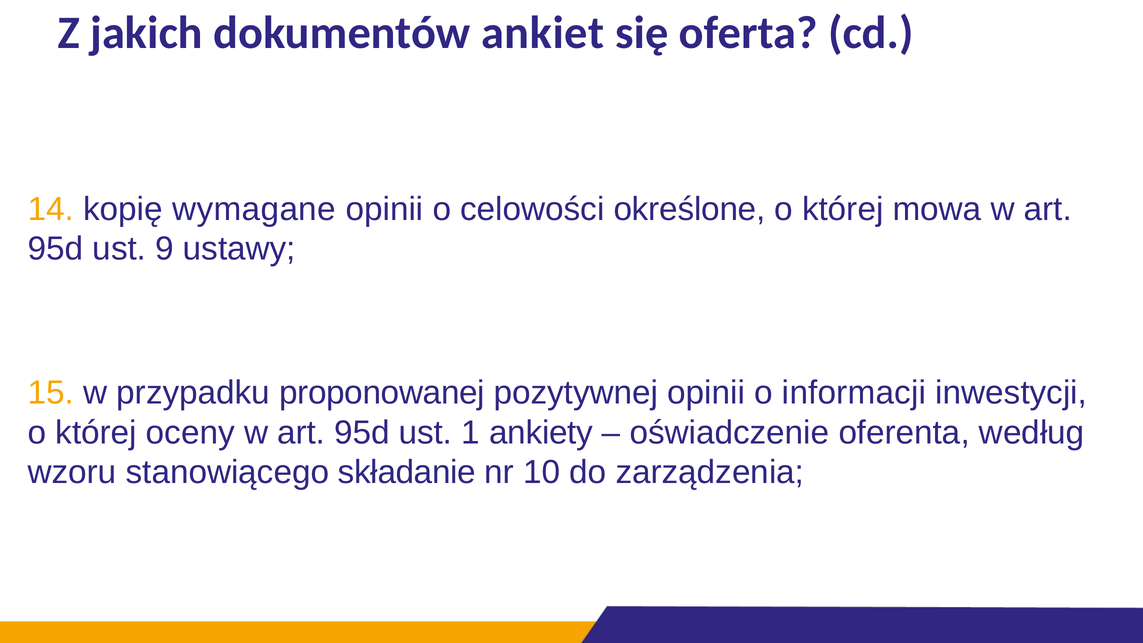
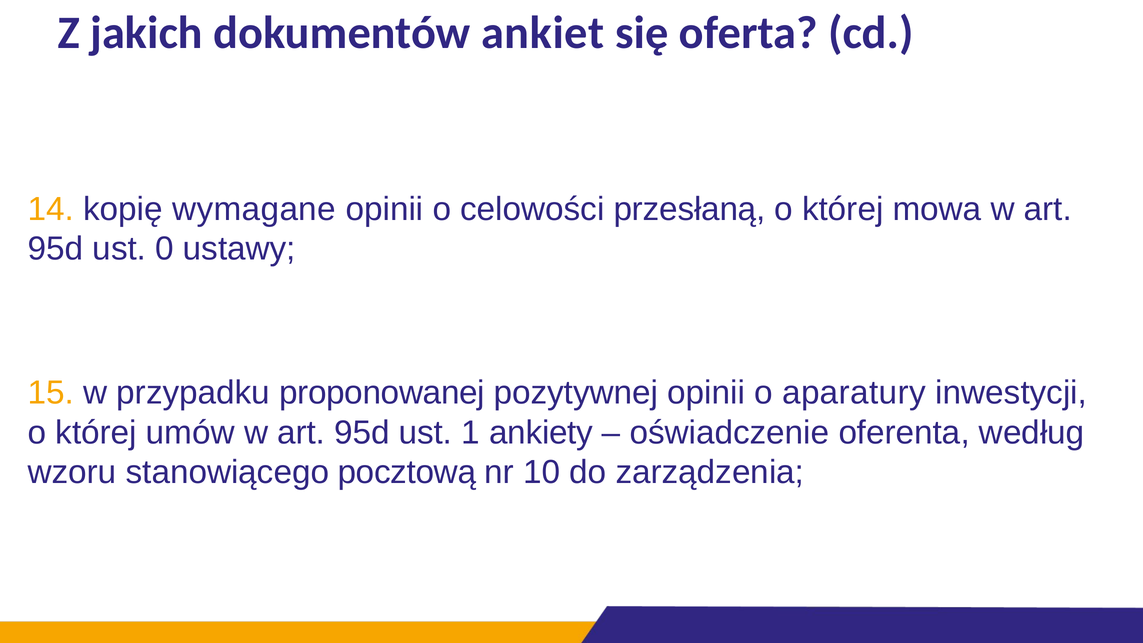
określone: określone -> przesłaną
9: 9 -> 0
informacji: informacji -> aparatury
oceny: oceny -> umów
składanie: składanie -> pocztową
